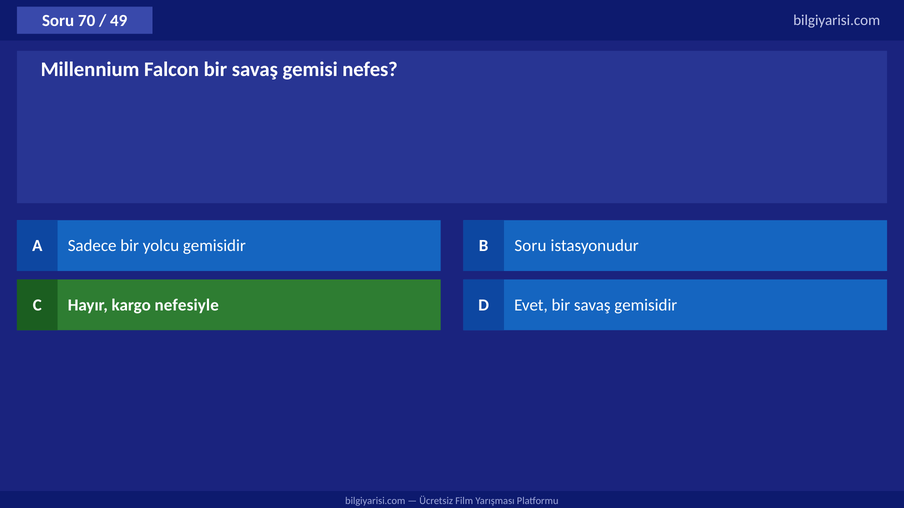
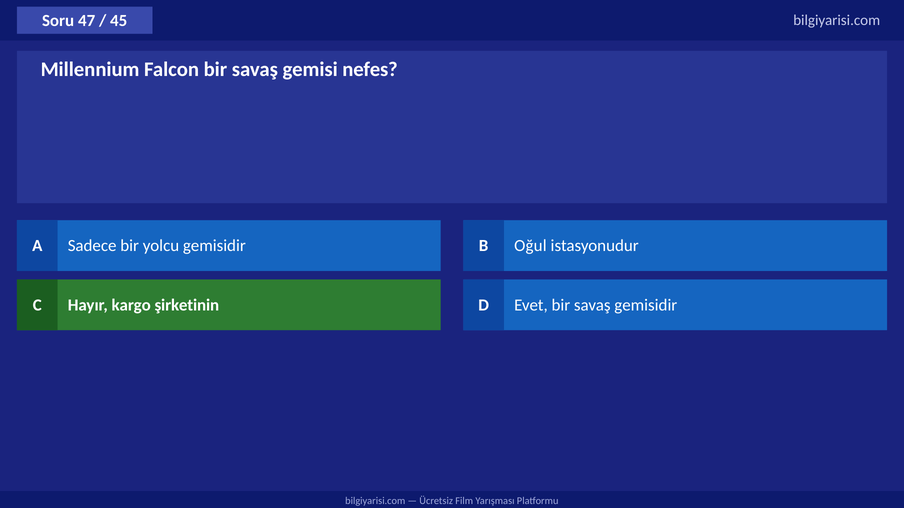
70: 70 -> 47
49: 49 -> 45
B Soru: Soru -> Oğul
nefesiyle: nefesiyle -> şirketinin
